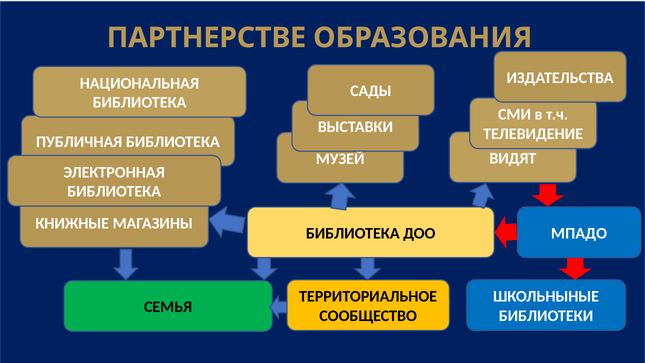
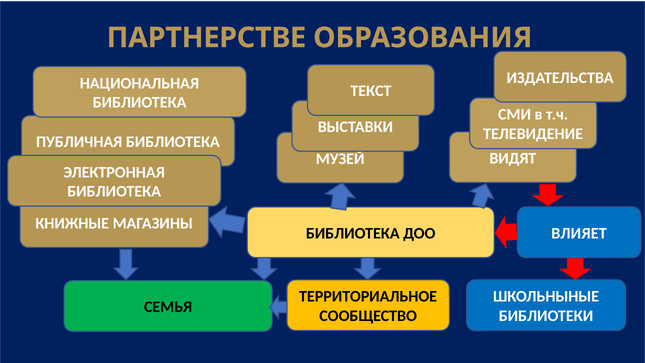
САДЫ: САДЫ -> ТЕКСТ
МПАДО: МПАДО -> ВЛИЯЕТ
